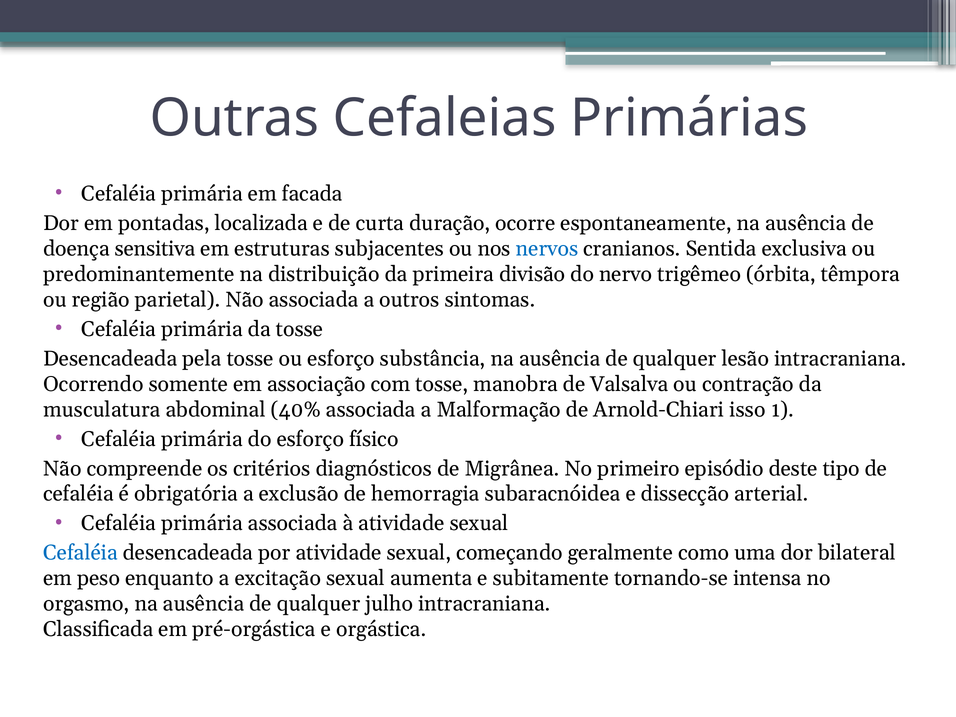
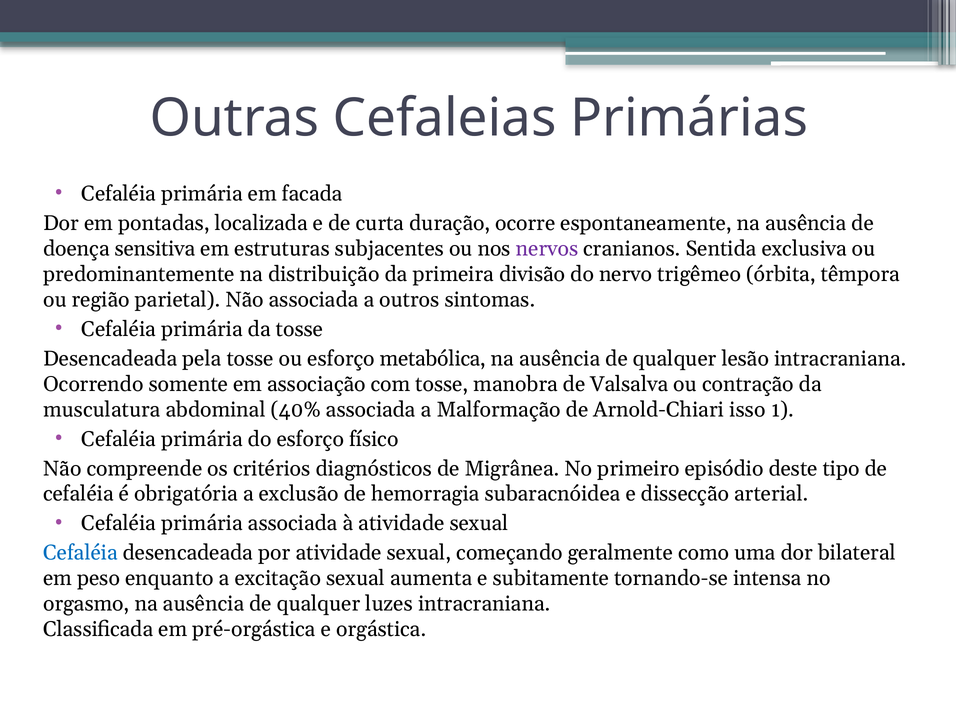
nervos colour: blue -> purple
substância: substância -> metabólica
julho: julho -> luzes
